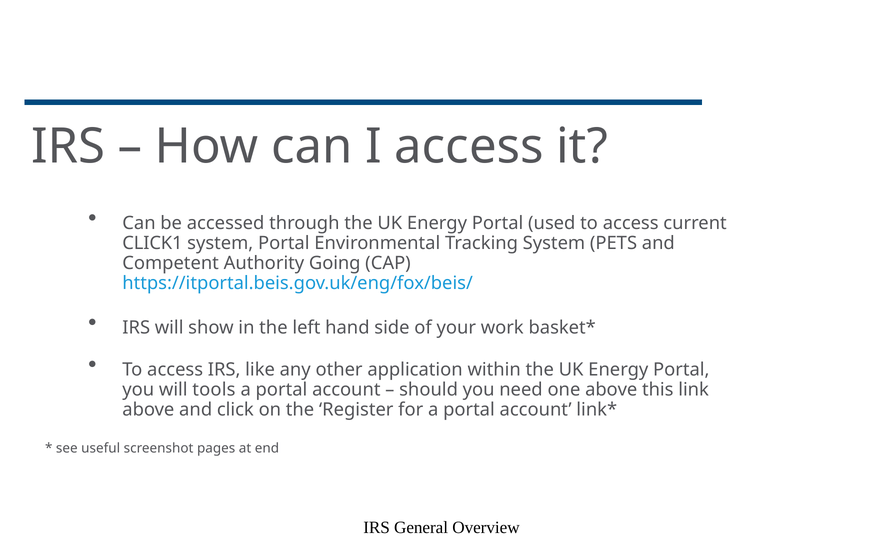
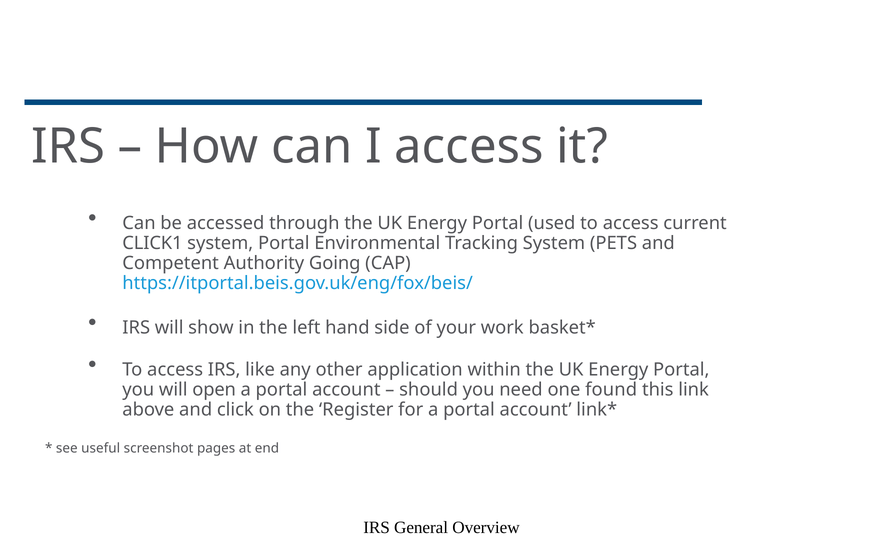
tools: tools -> open
one above: above -> found
